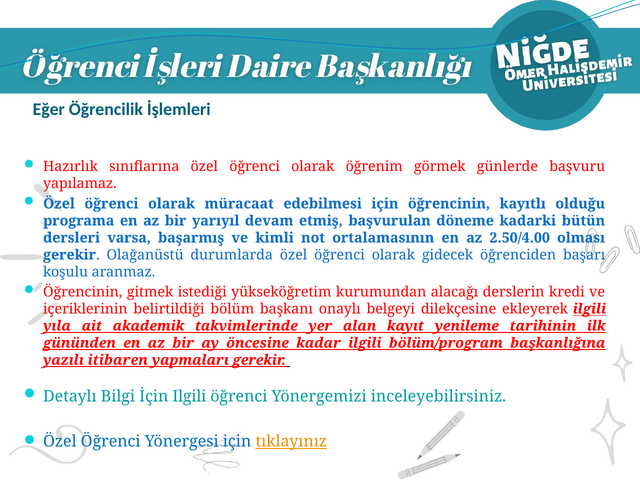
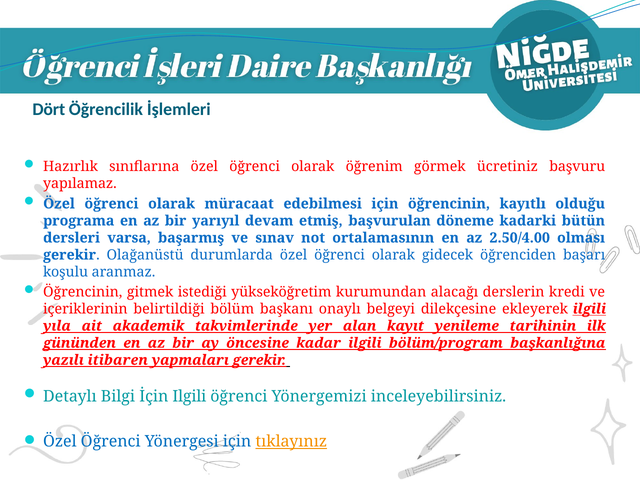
Eğer: Eğer -> Dört
günlerde: günlerde -> ücretiniz
kimli: kimli -> sınav
